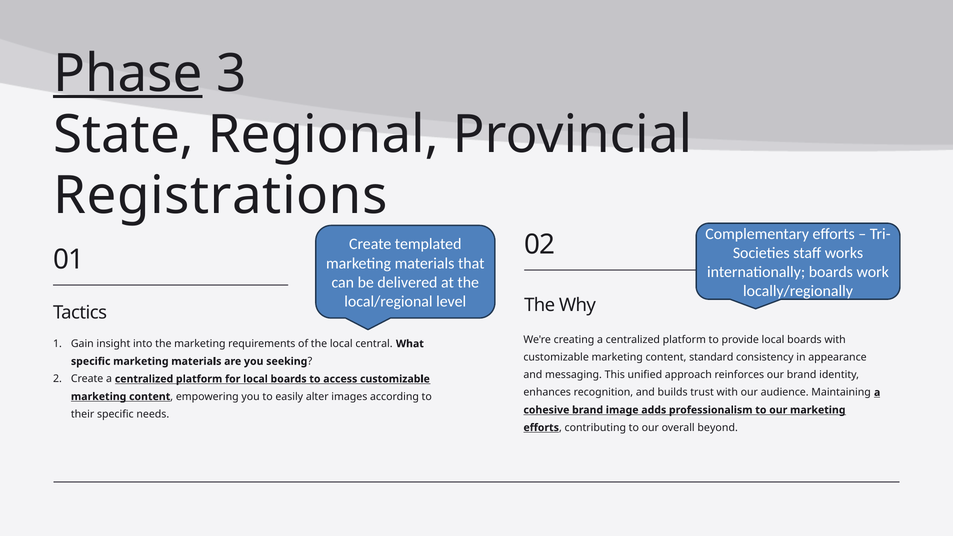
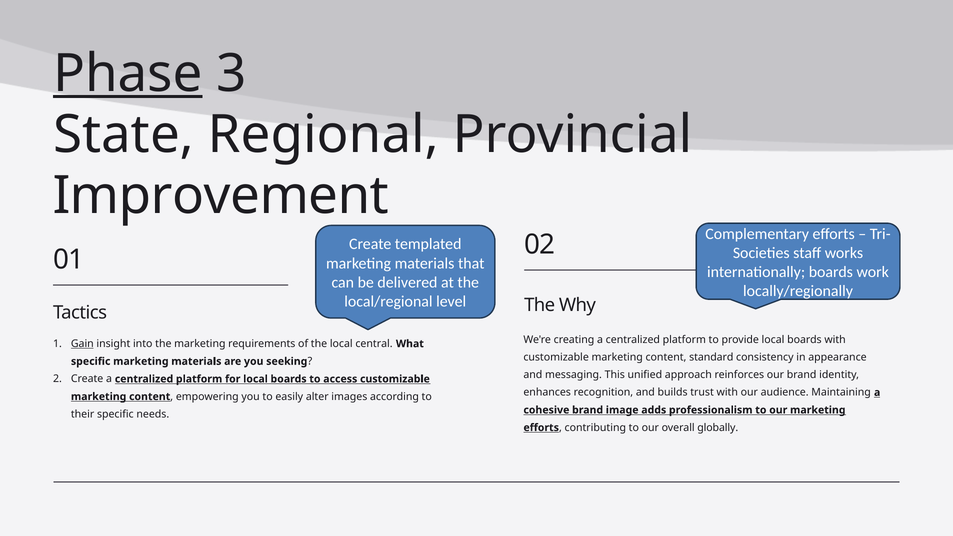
Registrations: Registrations -> Improvement
Gain underline: none -> present
beyond: beyond -> globally
